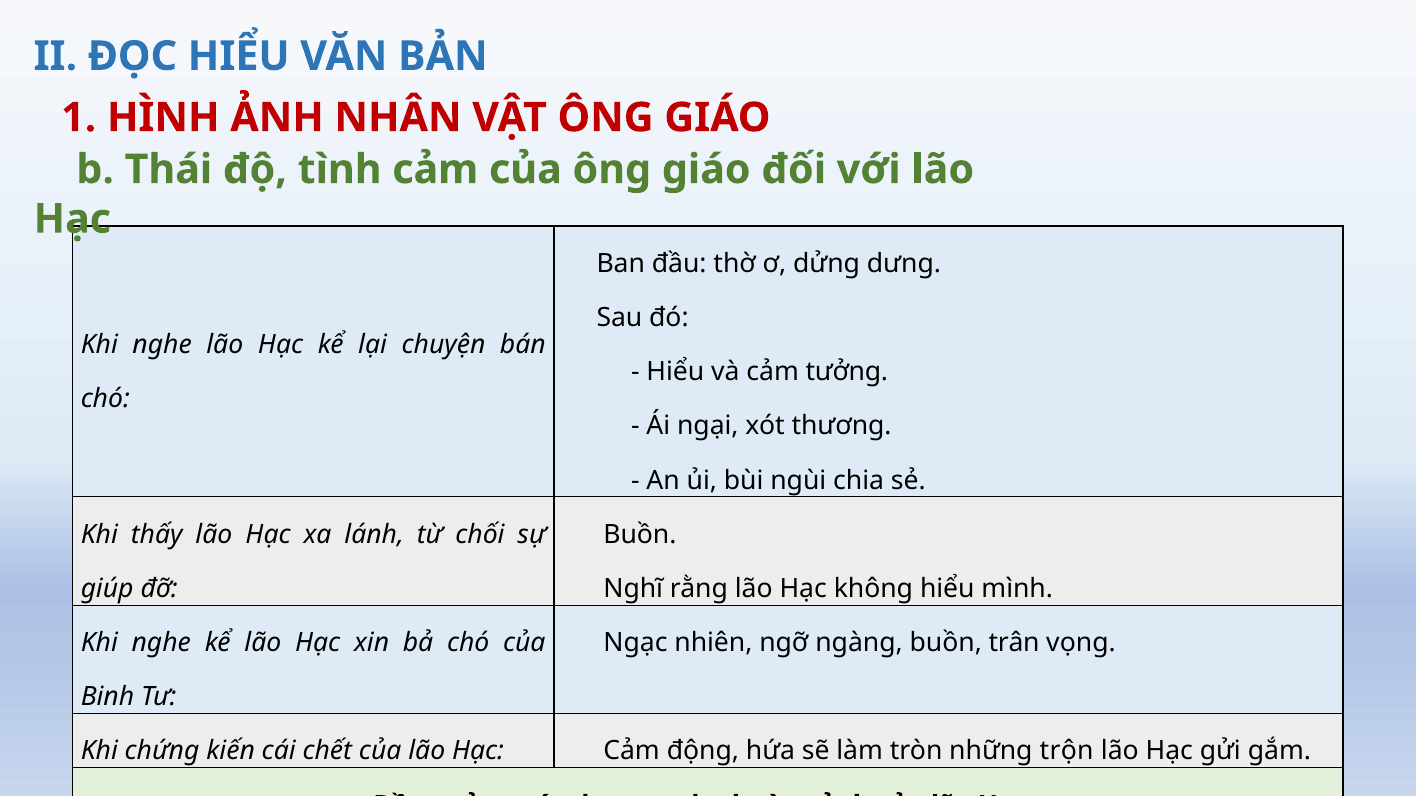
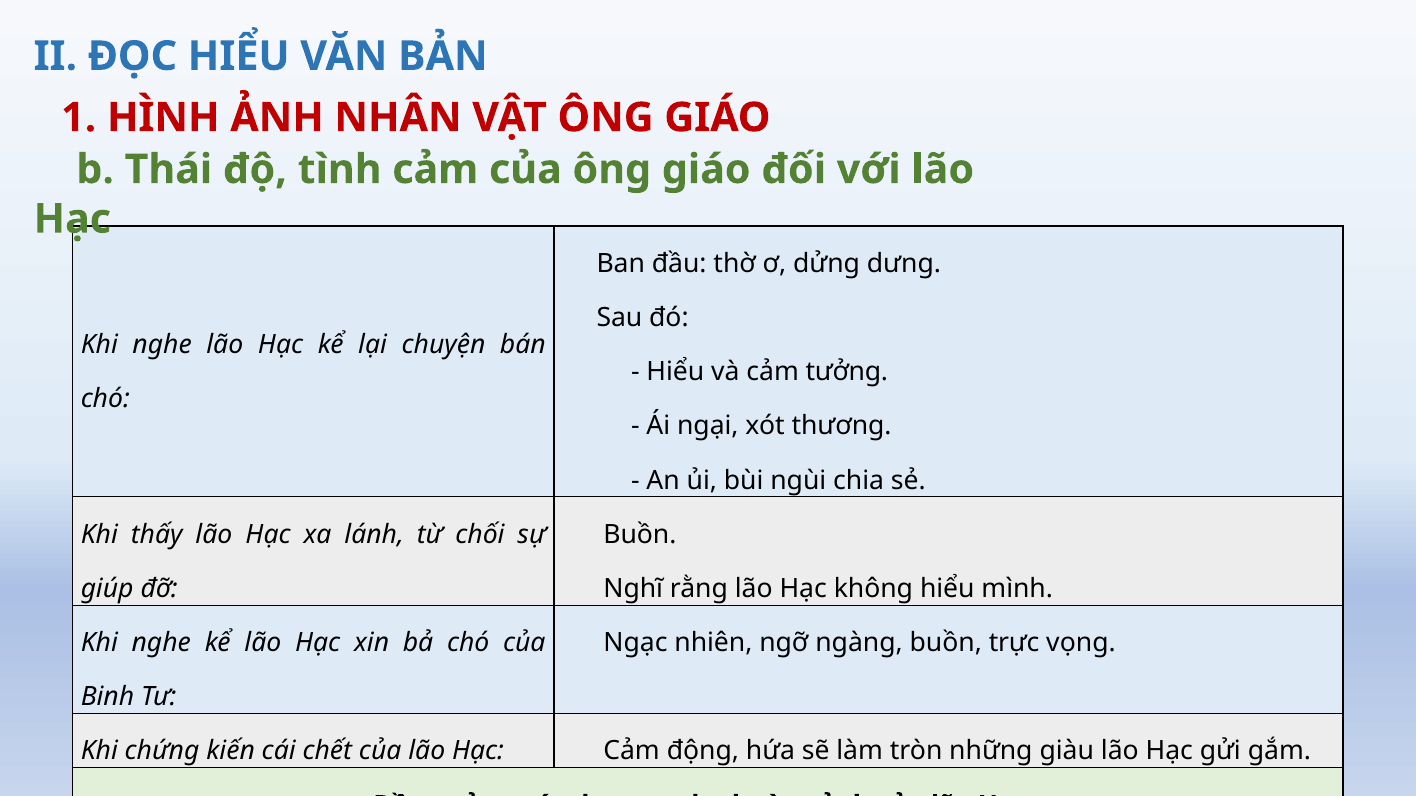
trân: trân -> trực
trộn: trộn -> giàu
